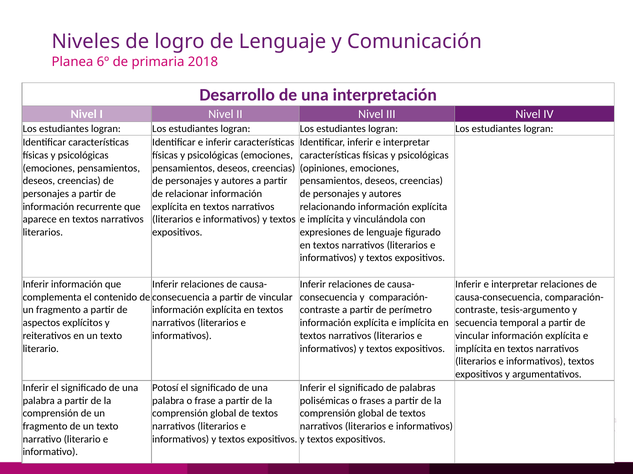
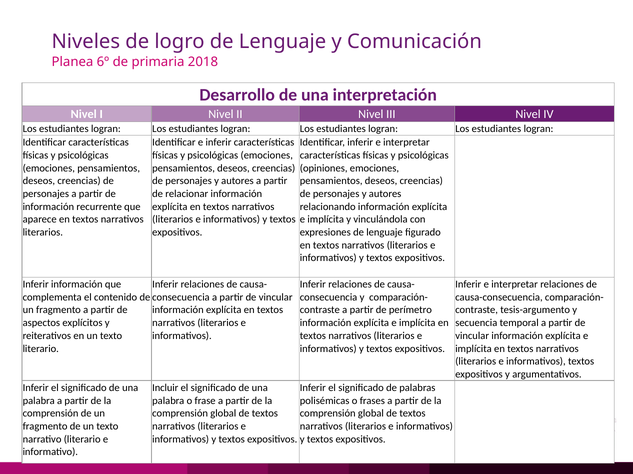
Potosí: Potosí -> Incluir
